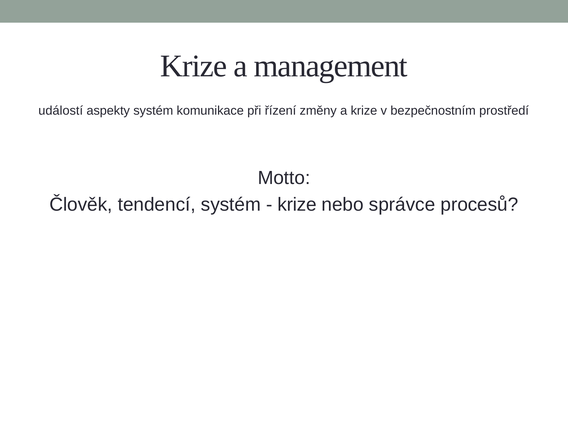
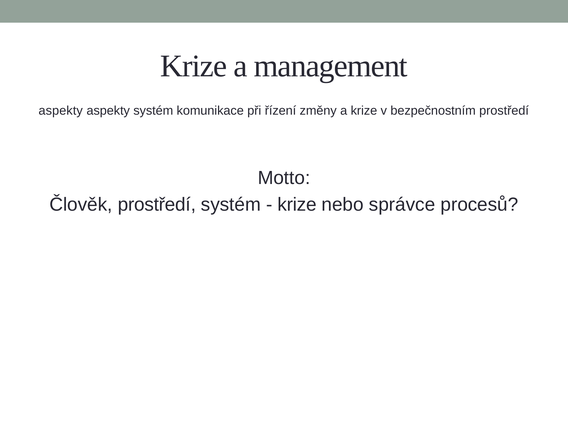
událostí at (61, 111): událostí -> aspekty
Člověk tendencí: tendencí -> prostředí
